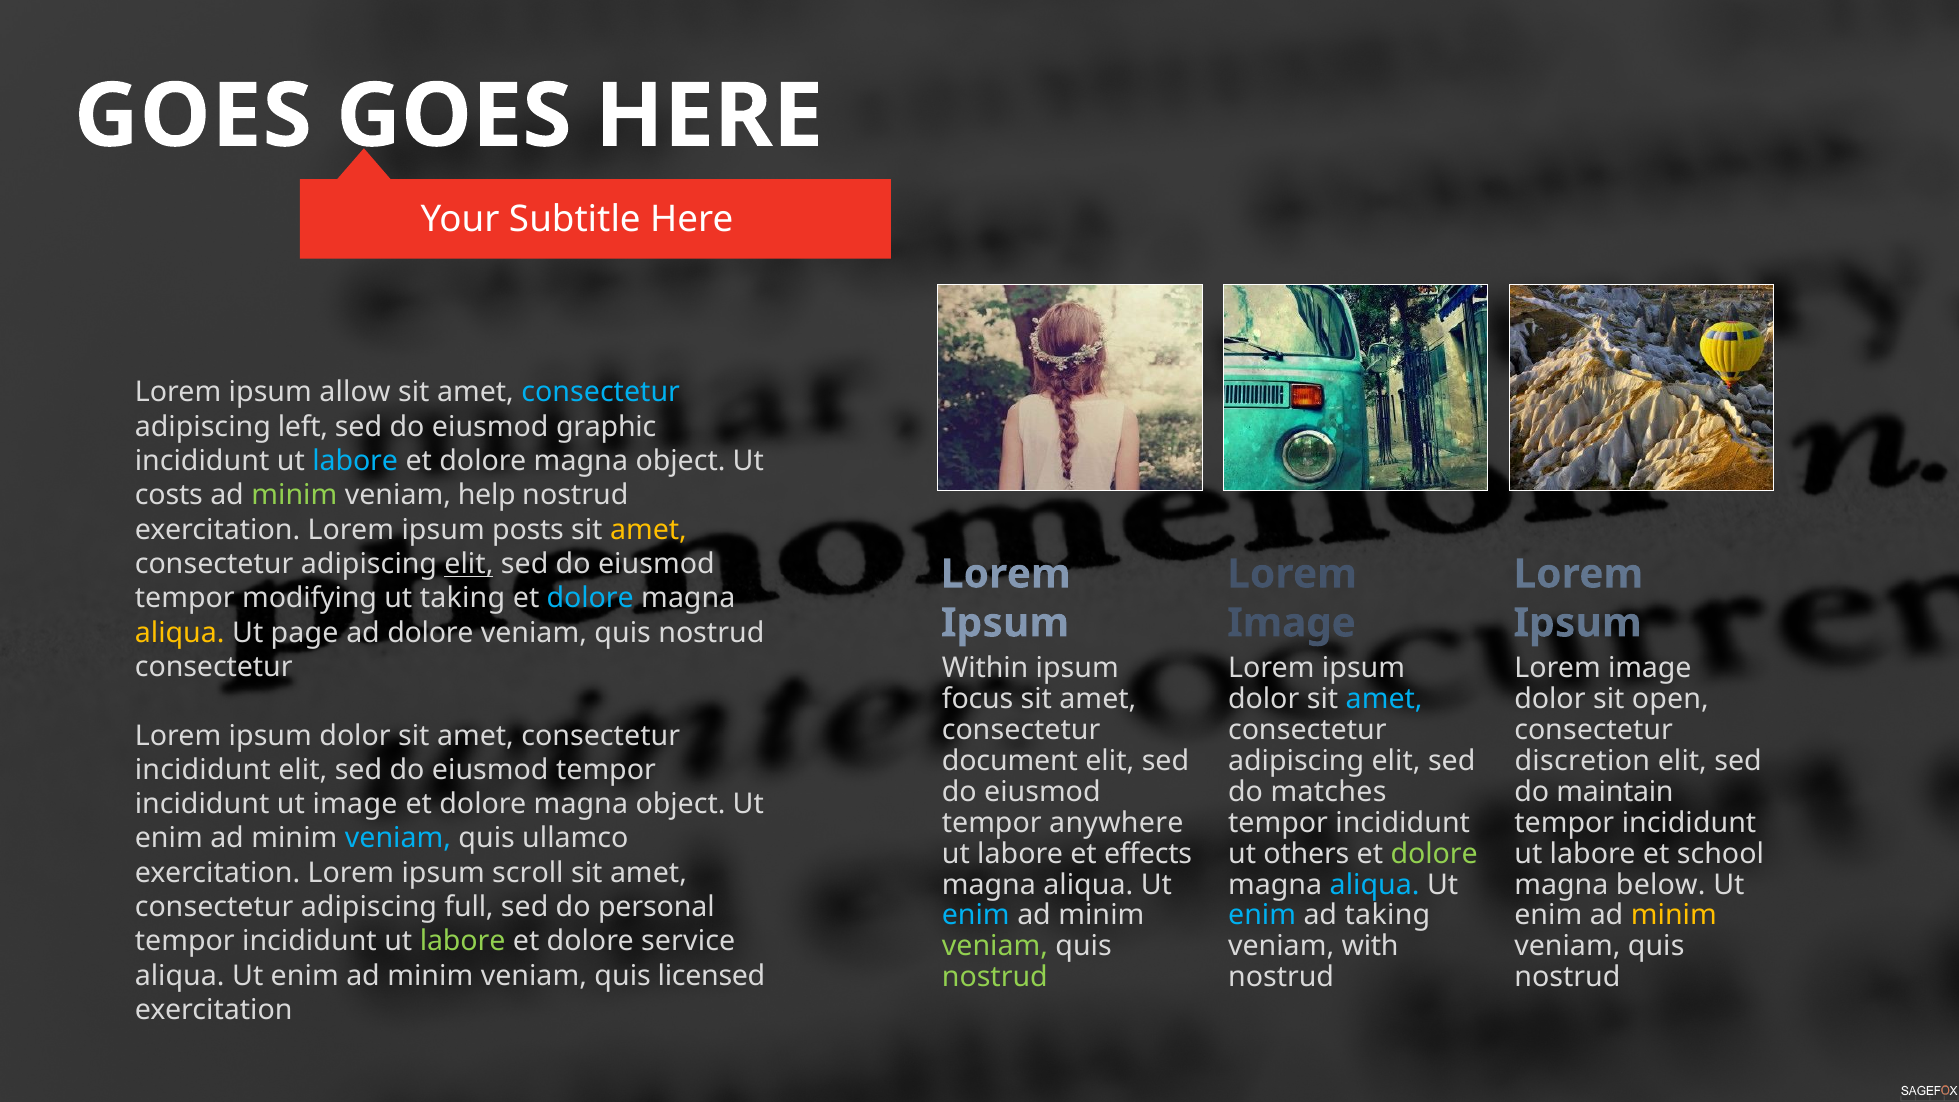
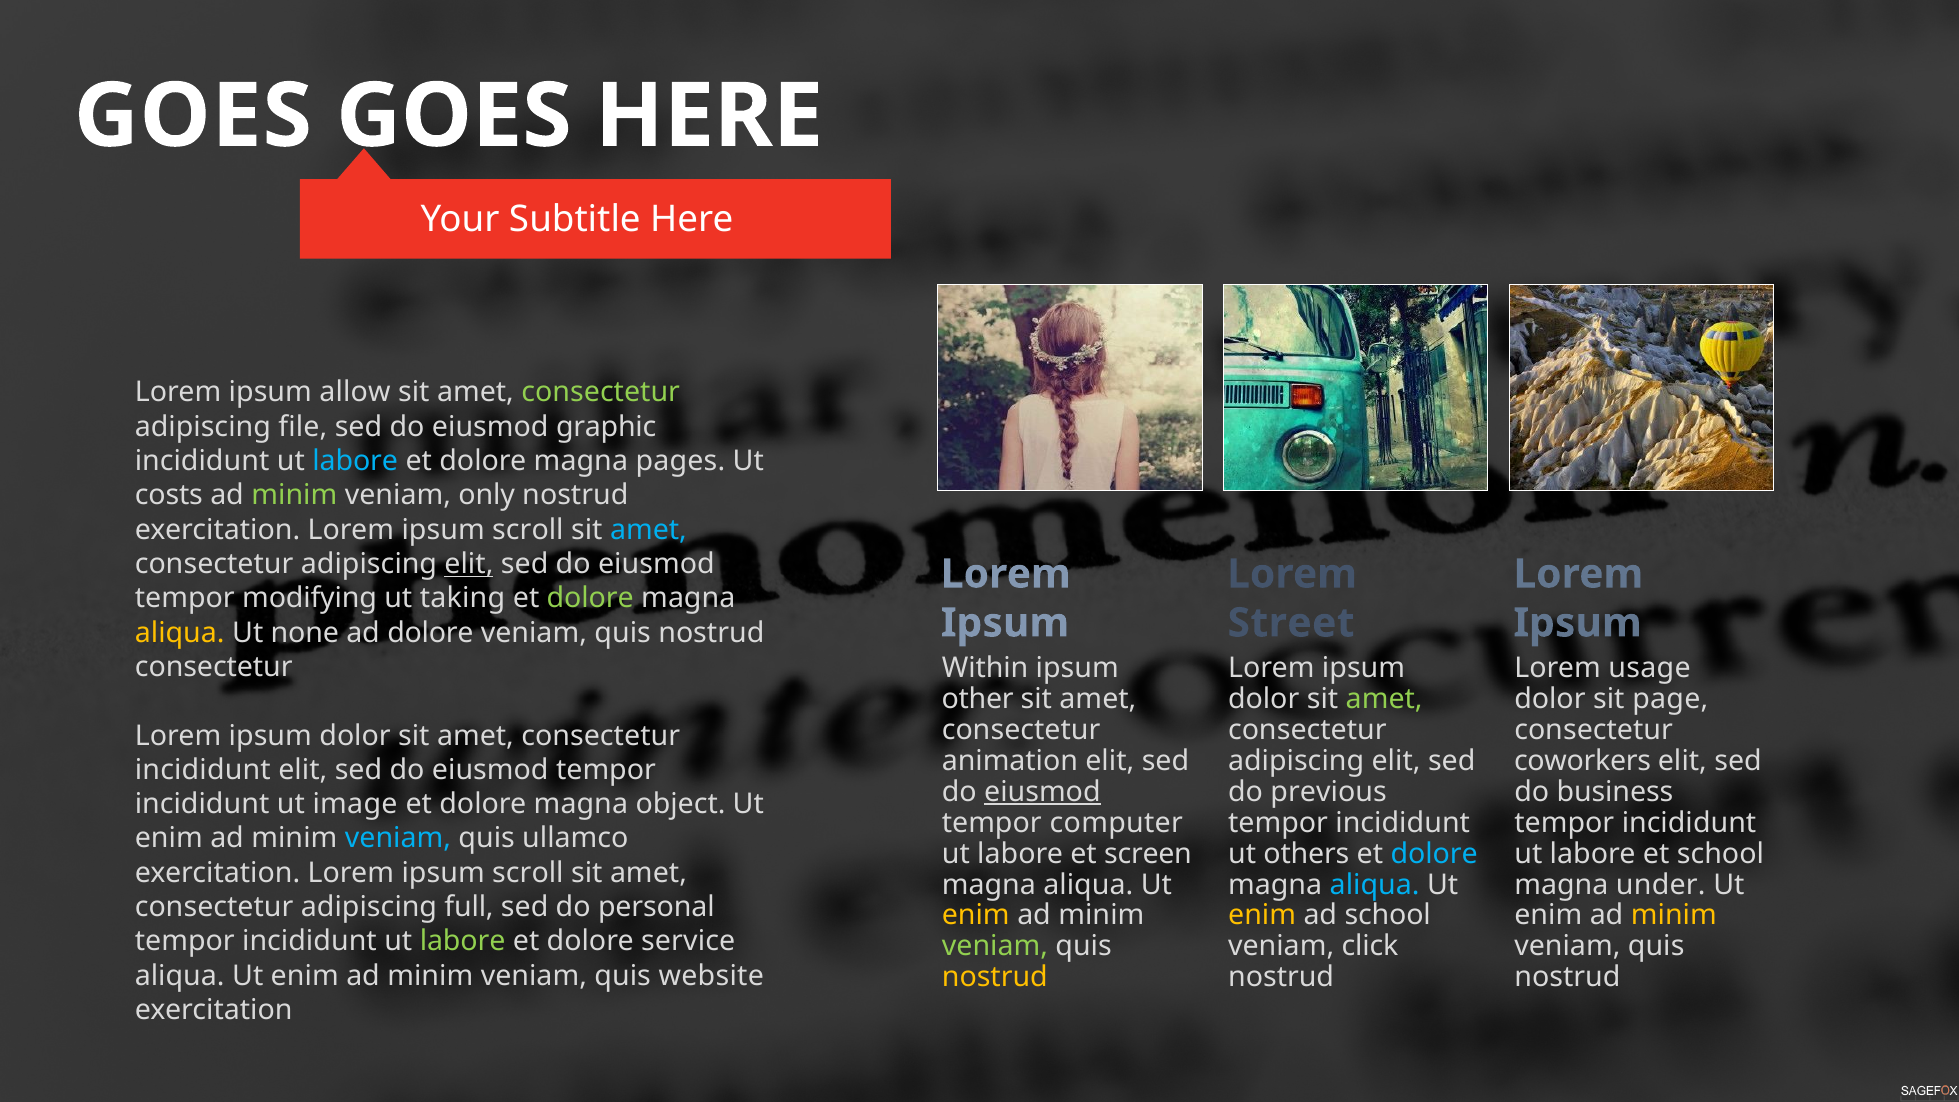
consectetur at (601, 393) colour: light blue -> light green
left: left -> file
object at (680, 461): object -> pages
help: help -> only
posts at (528, 530): posts -> scroll
amet at (648, 530) colour: yellow -> light blue
dolore at (590, 598) colour: light blue -> light green
Image at (1291, 623): Image -> Street
page: page -> none
image at (1650, 668): image -> usage
focus: focus -> other
amet at (1384, 699) colour: light blue -> light green
open: open -> page
document: document -> animation
discretion: discretion -> coworkers
eiusmod at (1042, 792) underline: none -> present
matches: matches -> previous
maintain: maintain -> business
anywhere: anywhere -> computer
effects: effects -> screen
dolore at (1434, 854) colour: light green -> light blue
below: below -> under
enim at (976, 915) colour: light blue -> yellow
enim at (1262, 915) colour: light blue -> yellow
ad taking: taking -> school
with: with -> click
licensed: licensed -> website
nostrud at (995, 977) colour: light green -> yellow
